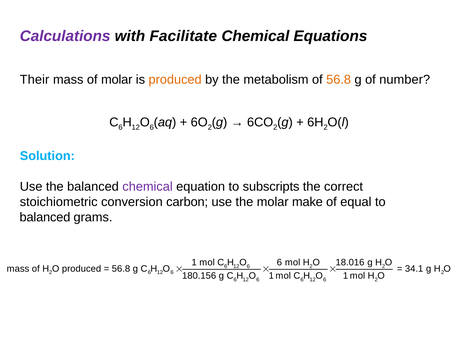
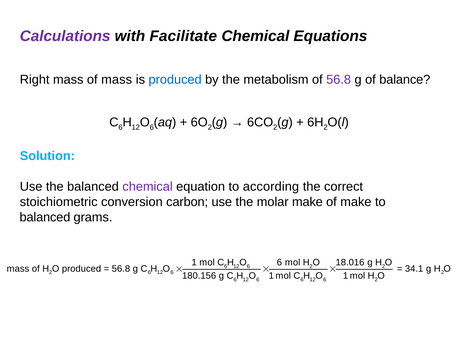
Their: Their -> Right
of molar: molar -> mass
produced at (175, 79) colour: orange -> blue
56.8 at (339, 79) colour: orange -> purple
number: number -> balance
subscripts: subscripts -> according
of equal: equal -> make
